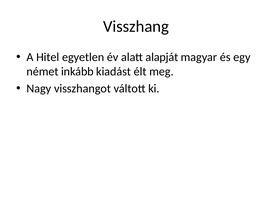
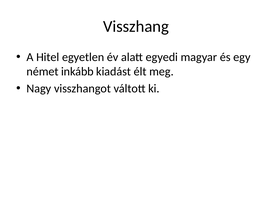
alapját: alapját -> egyedi
